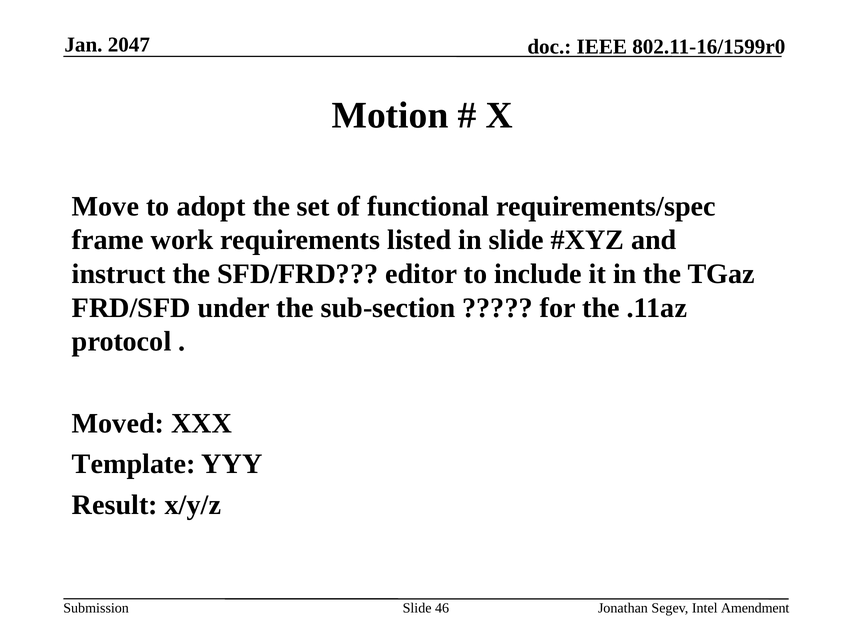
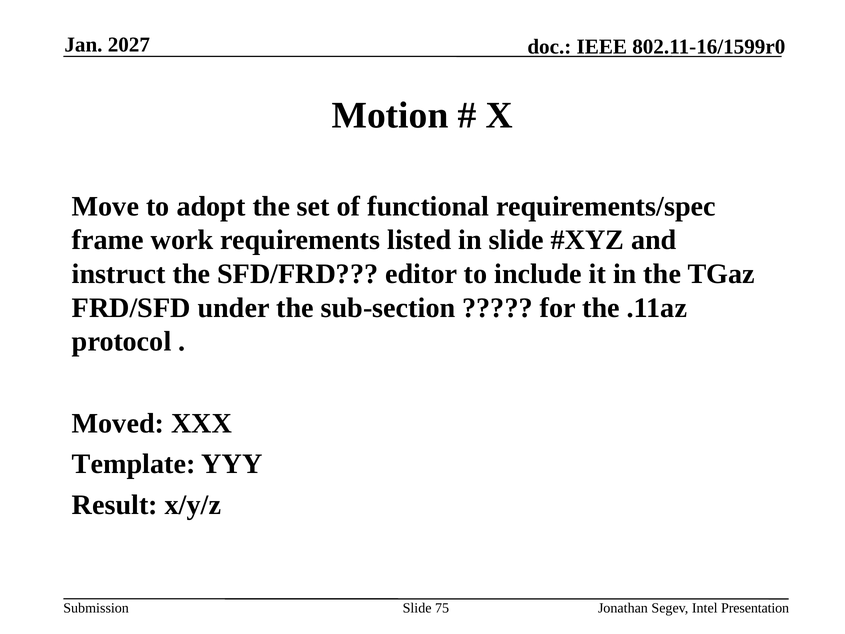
2047: 2047 -> 2027
46: 46 -> 75
Amendment: Amendment -> Presentation
